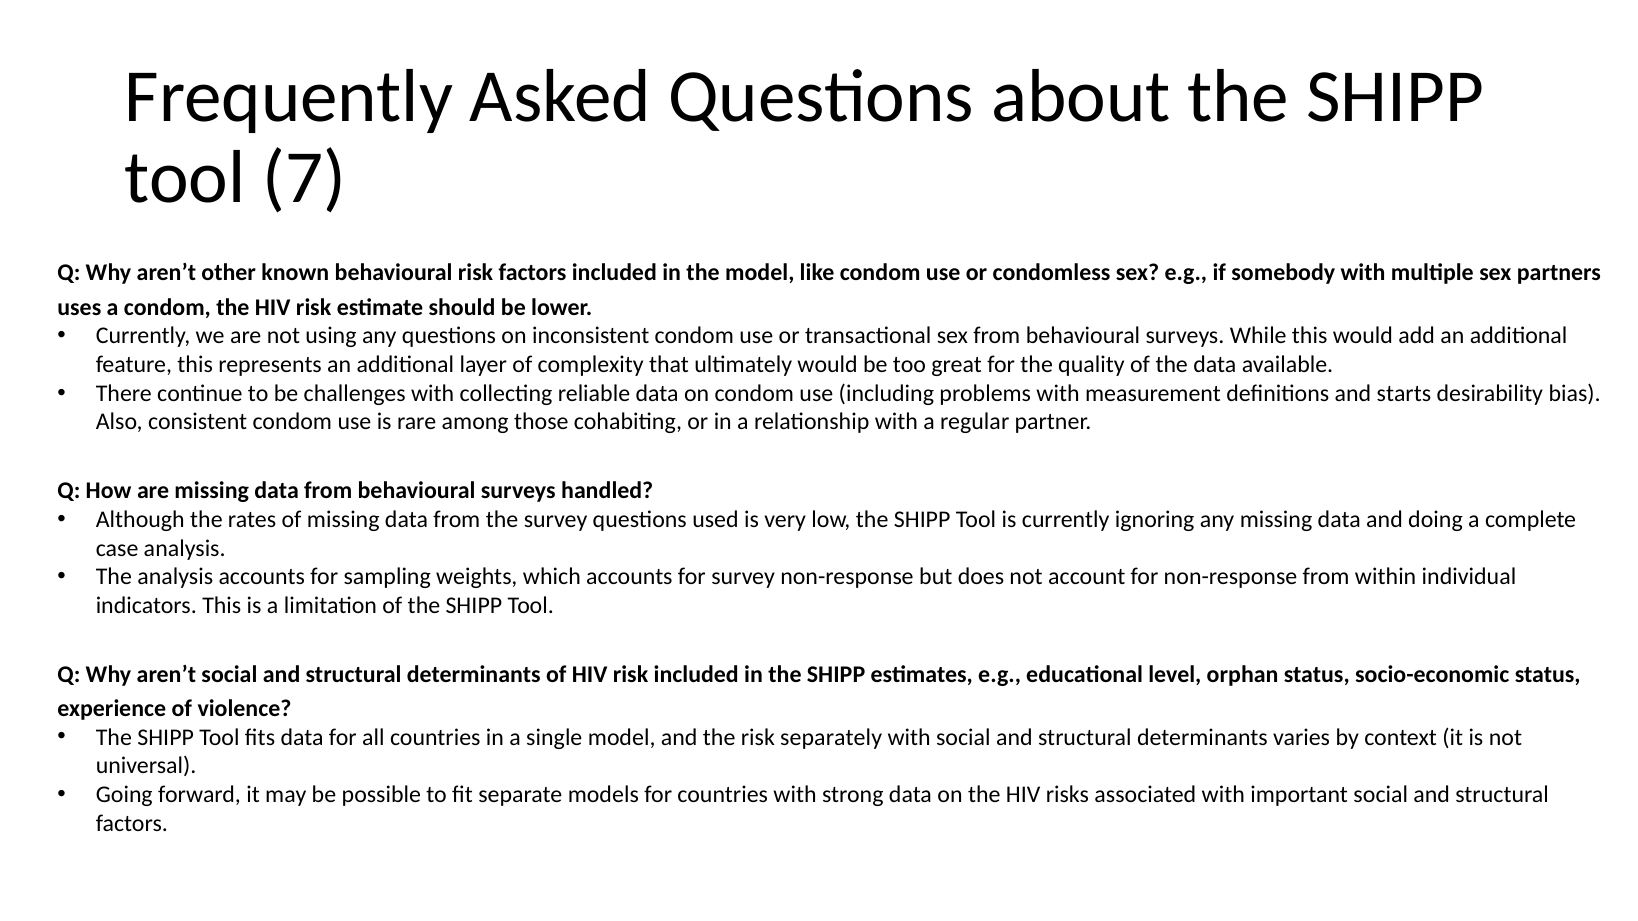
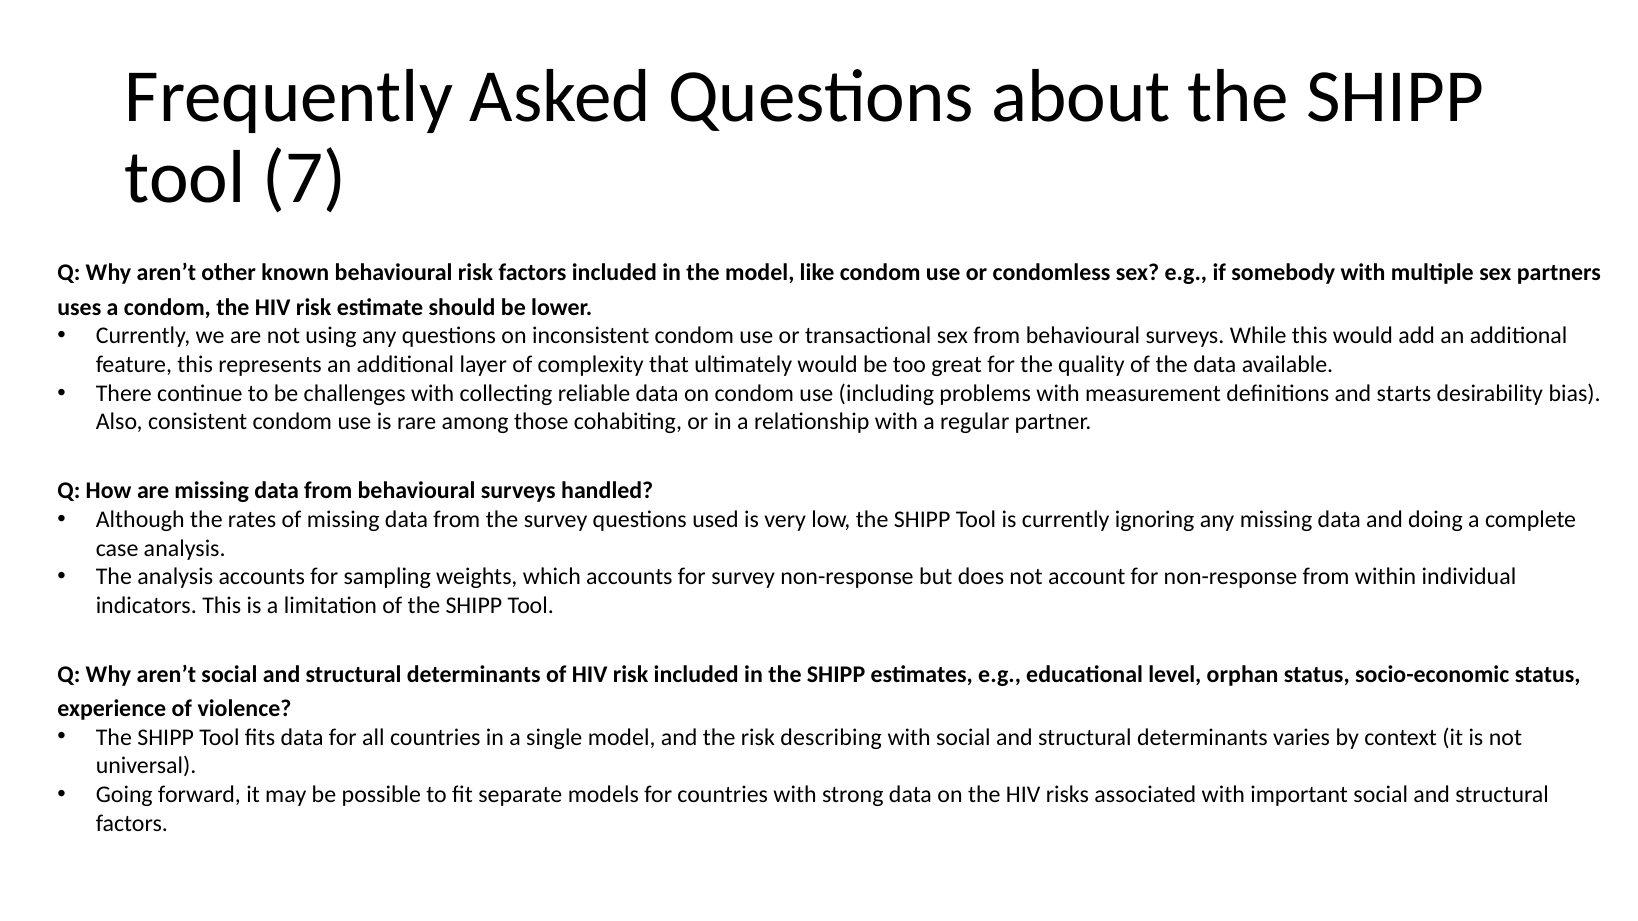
separately: separately -> describing
